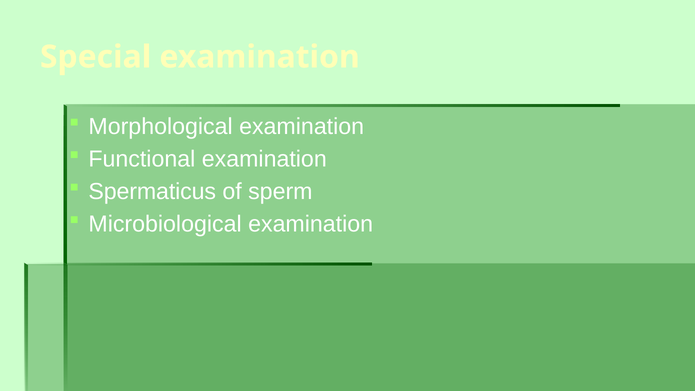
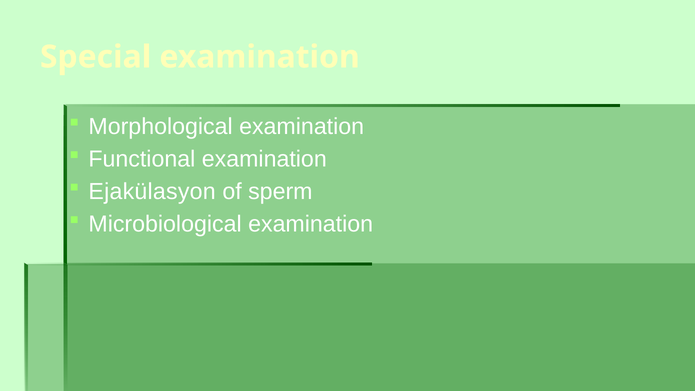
Spermaticus: Spermaticus -> Ejakülasyon
